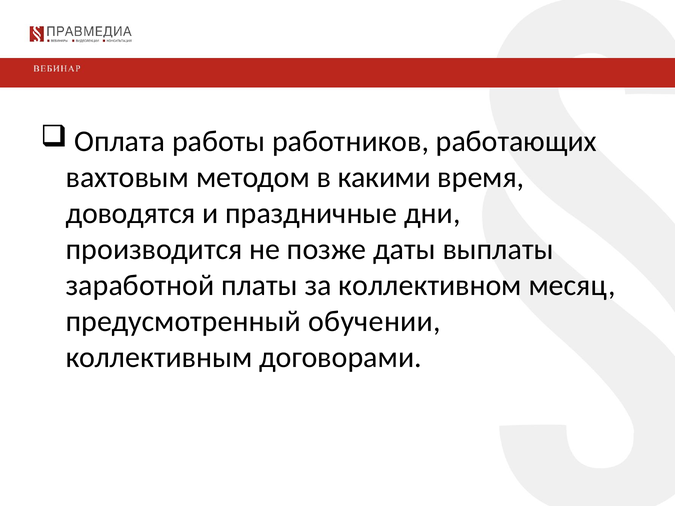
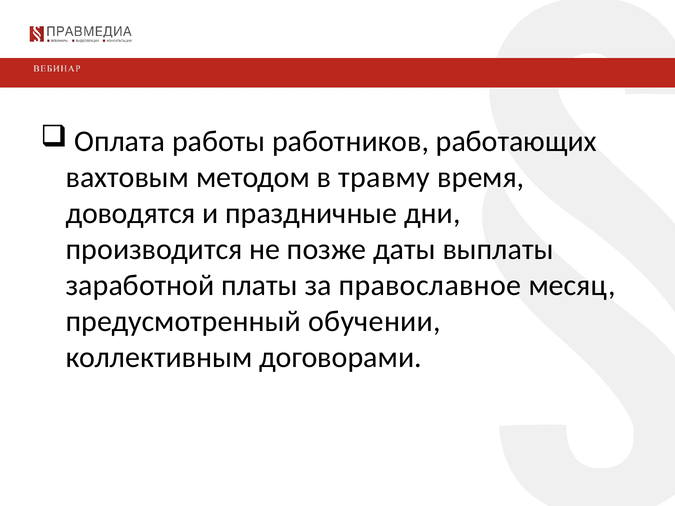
какими: какими -> травму
коллективном: коллективном -> православное
